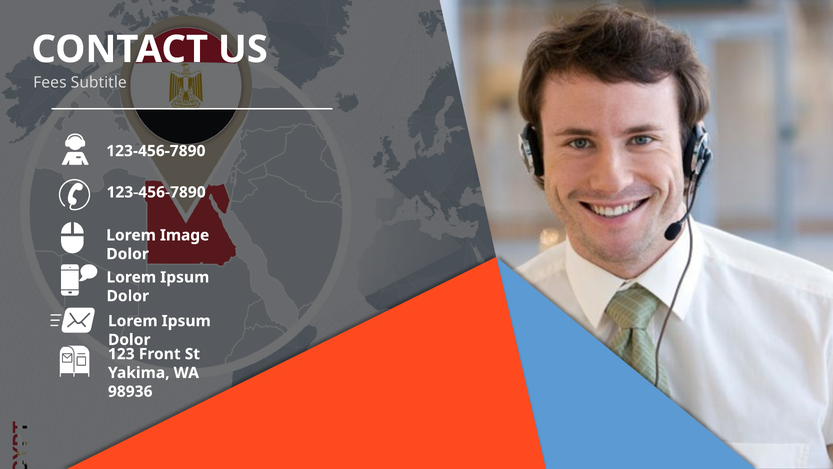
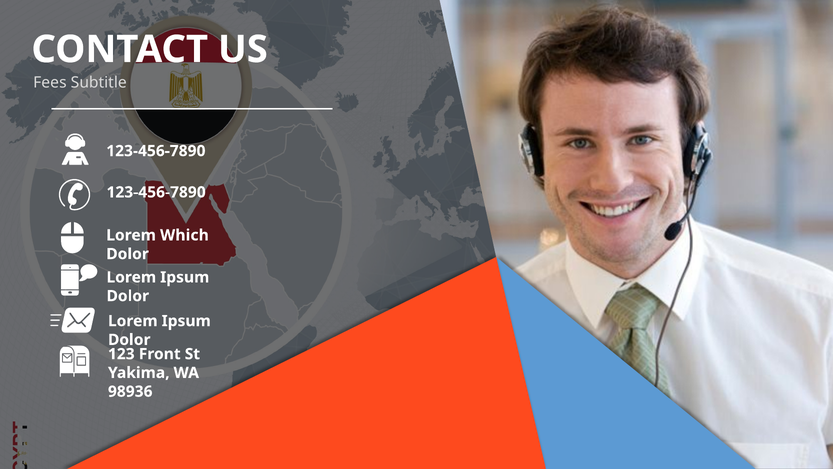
Image: Image -> Which
